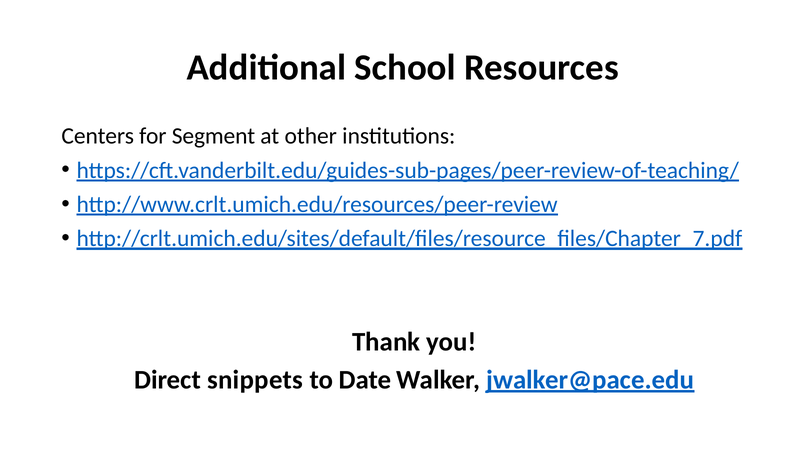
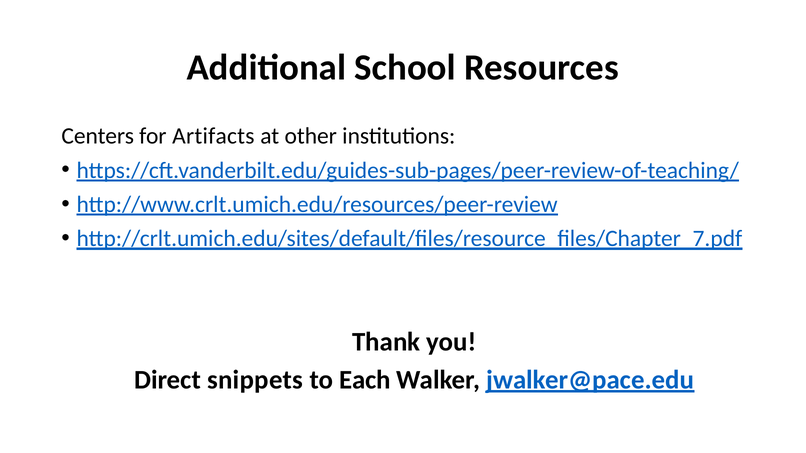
Segment: Segment -> Artifacts
Date: Date -> Each
